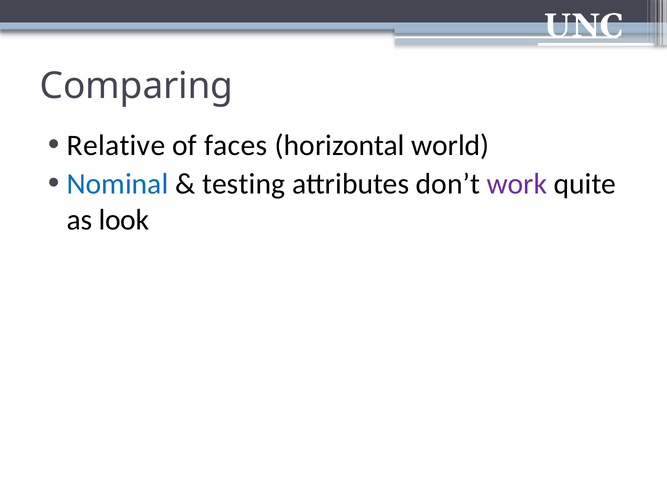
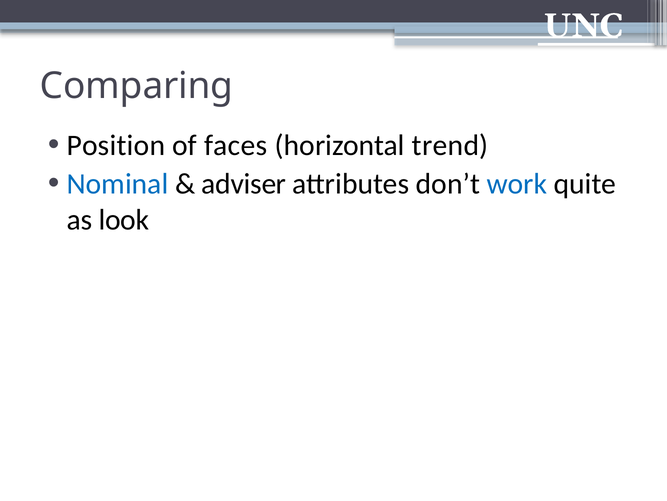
Relative: Relative -> Position
world: world -> trend
testing: testing -> adviser
work colour: purple -> blue
